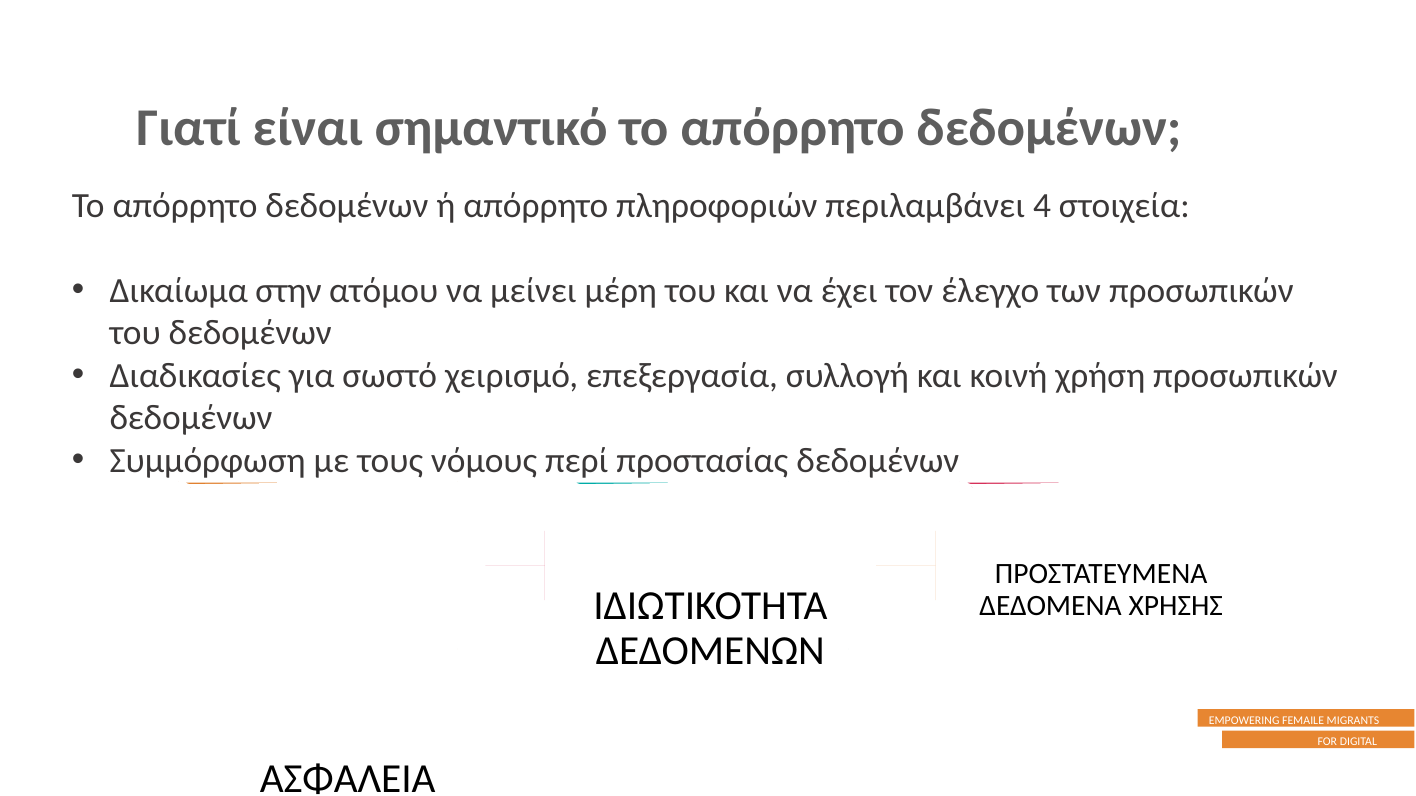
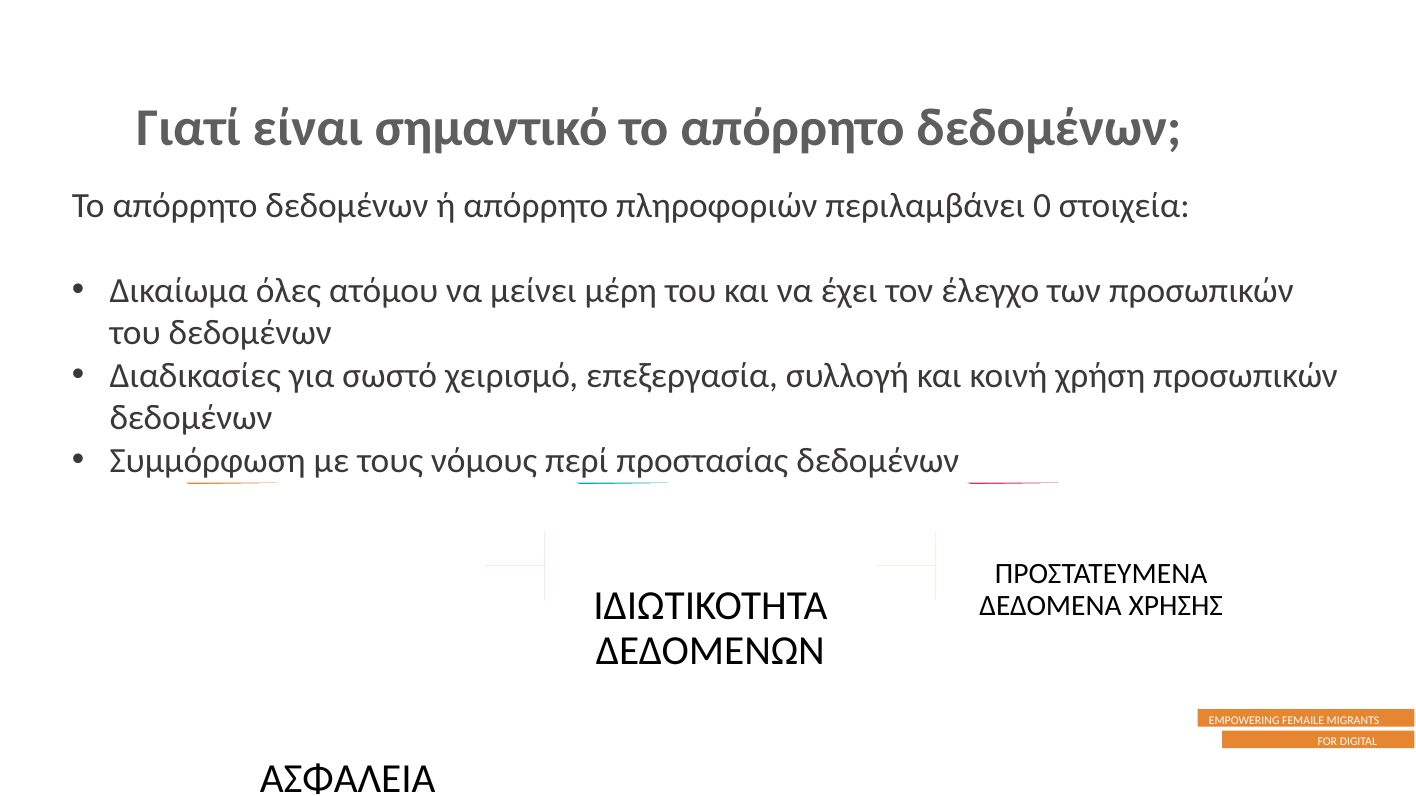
4: 4 -> 0
στην: στην -> όλες
